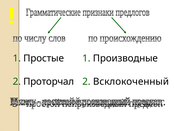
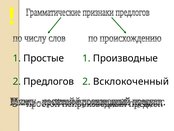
Проторчал: Проторчал -> Предлогов
